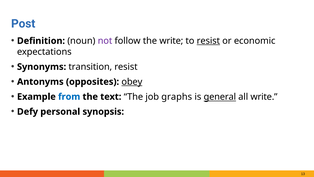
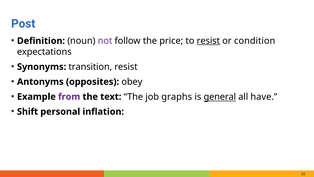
the write: write -> price
economic: economic -> condition
obey underline: present -> none
from colour: blue -> purple
all write: write -> have
Defy: Defy -> Shift
synopsis: synopsis -> inflation
